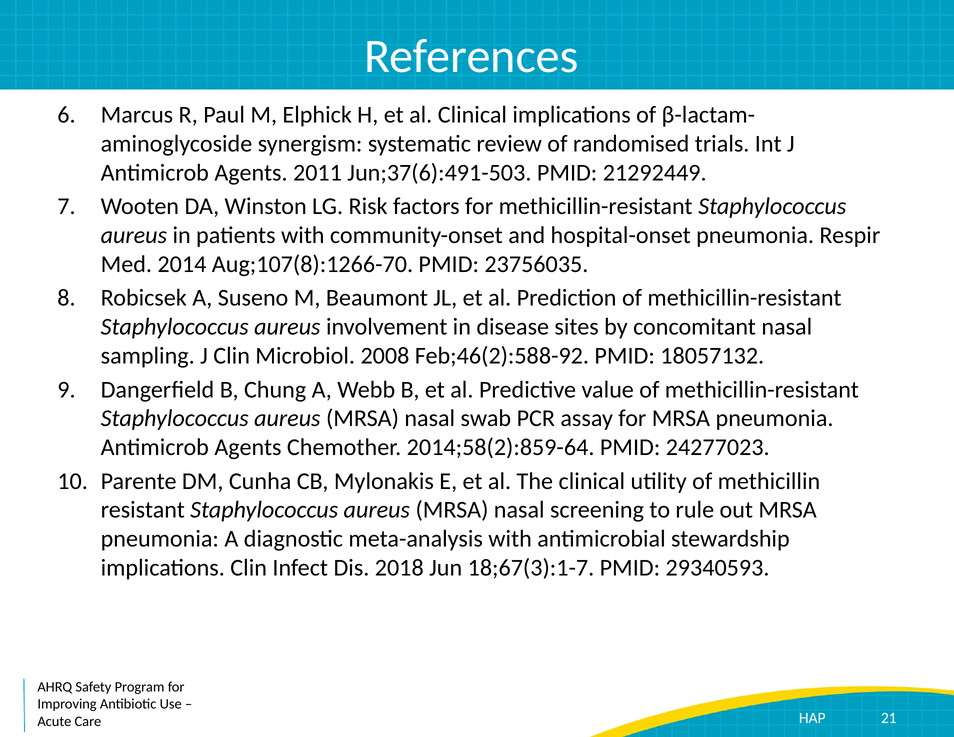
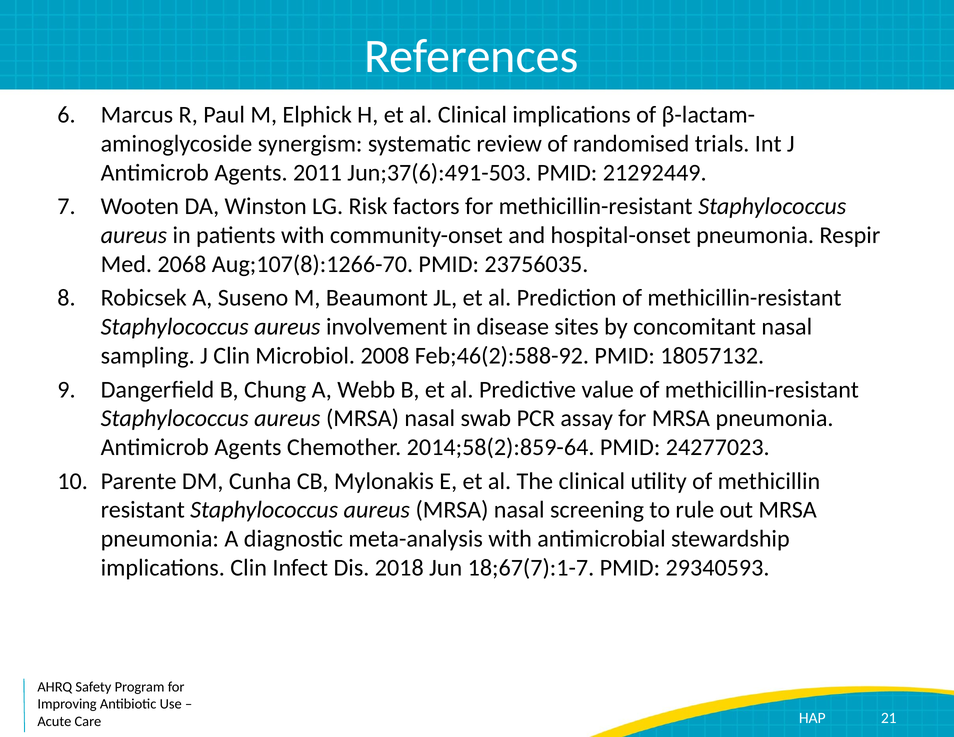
2014: 2014 -> 2068
18;67(3):1-7: 18;67(3):1-7 -> 18;67(7):1-7
